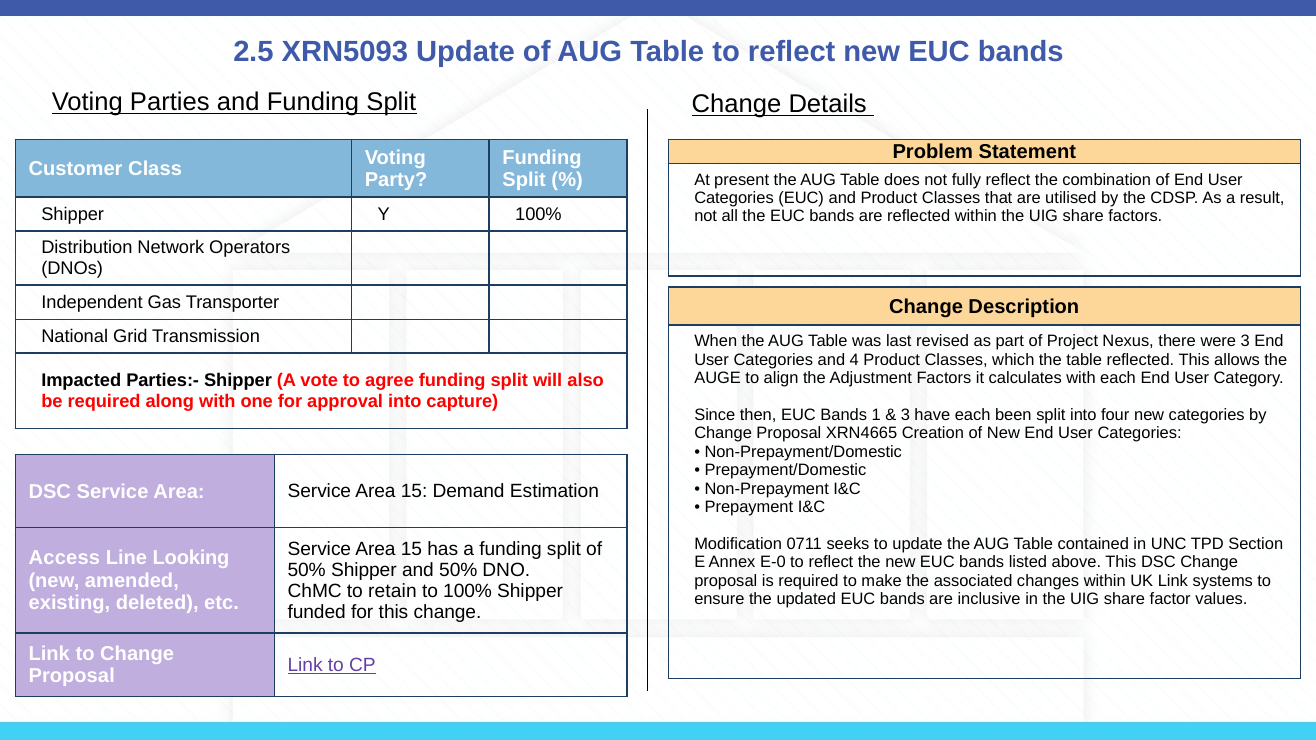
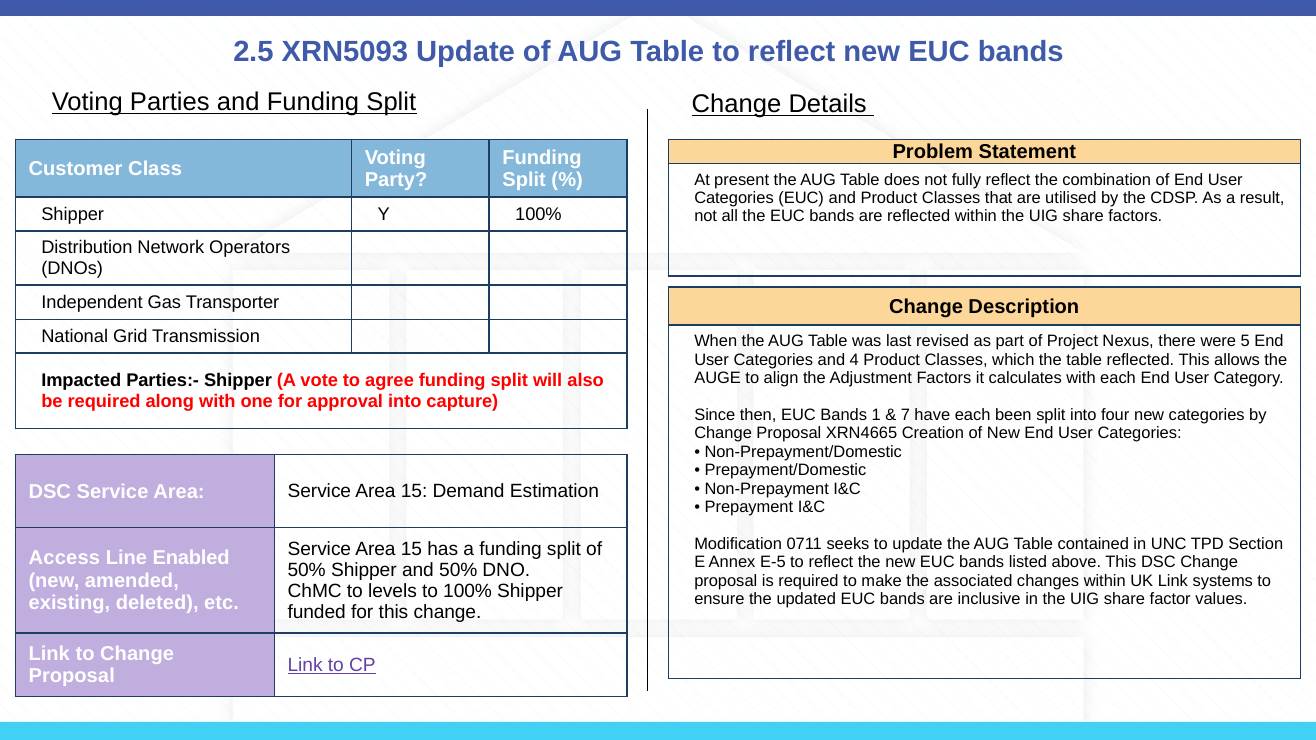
were 3: 3 -> 5
3 at (906, 415): 3 -> 7
Looking: Looking -> Enabled
E-0: E-0 -> E-5
retain: retain -> levels
